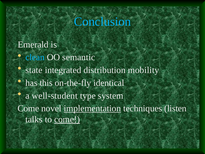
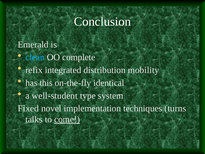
Conclusion colour: light blue -> white
semantic: semantic -> complete
state: state -> refix
Come at (28, 108): Come -> Fixed
implementation underline: present -> none
listen: listen -> turns
